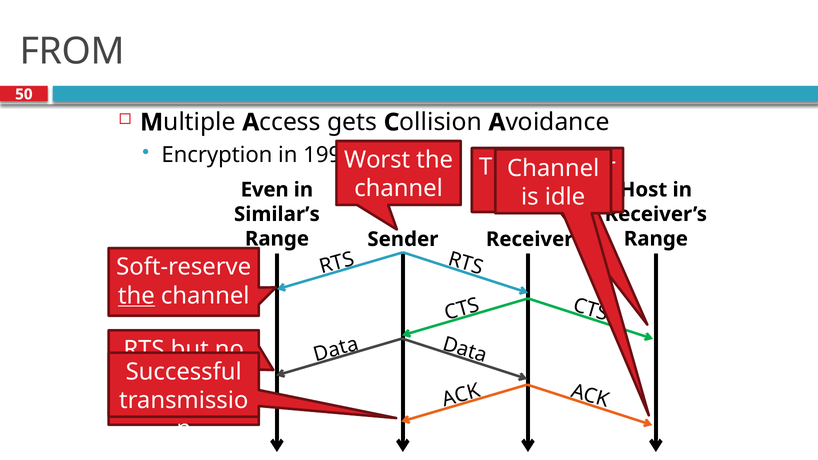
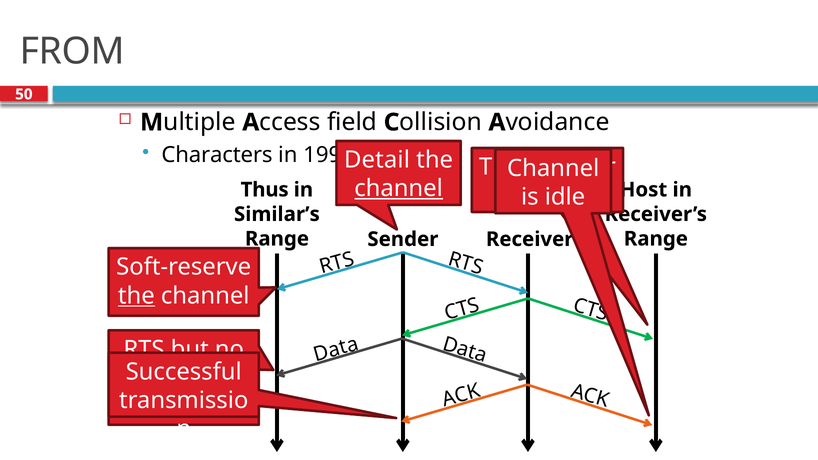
gets: gets -> field
Encryption: Encryption -> Characters
Worst: Worst -> Detail
channel at (399, 189) underline: none -> present
Even: Even -> Thus
